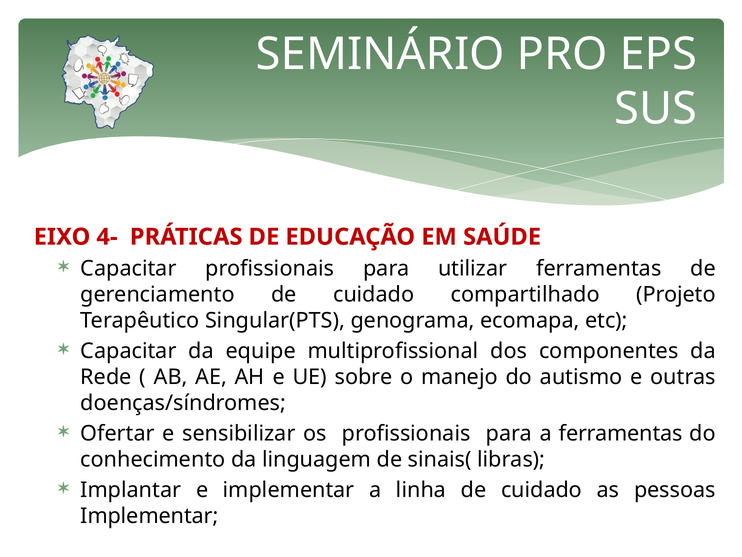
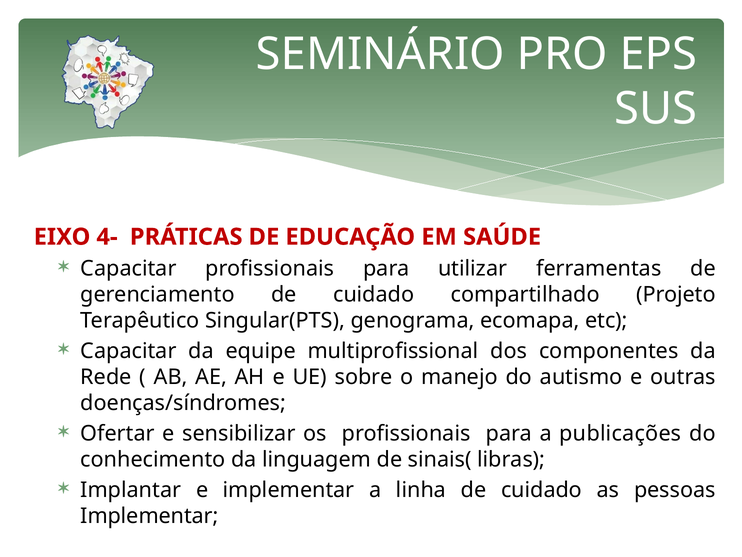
a ferramentas: ferramentas -> publicações
